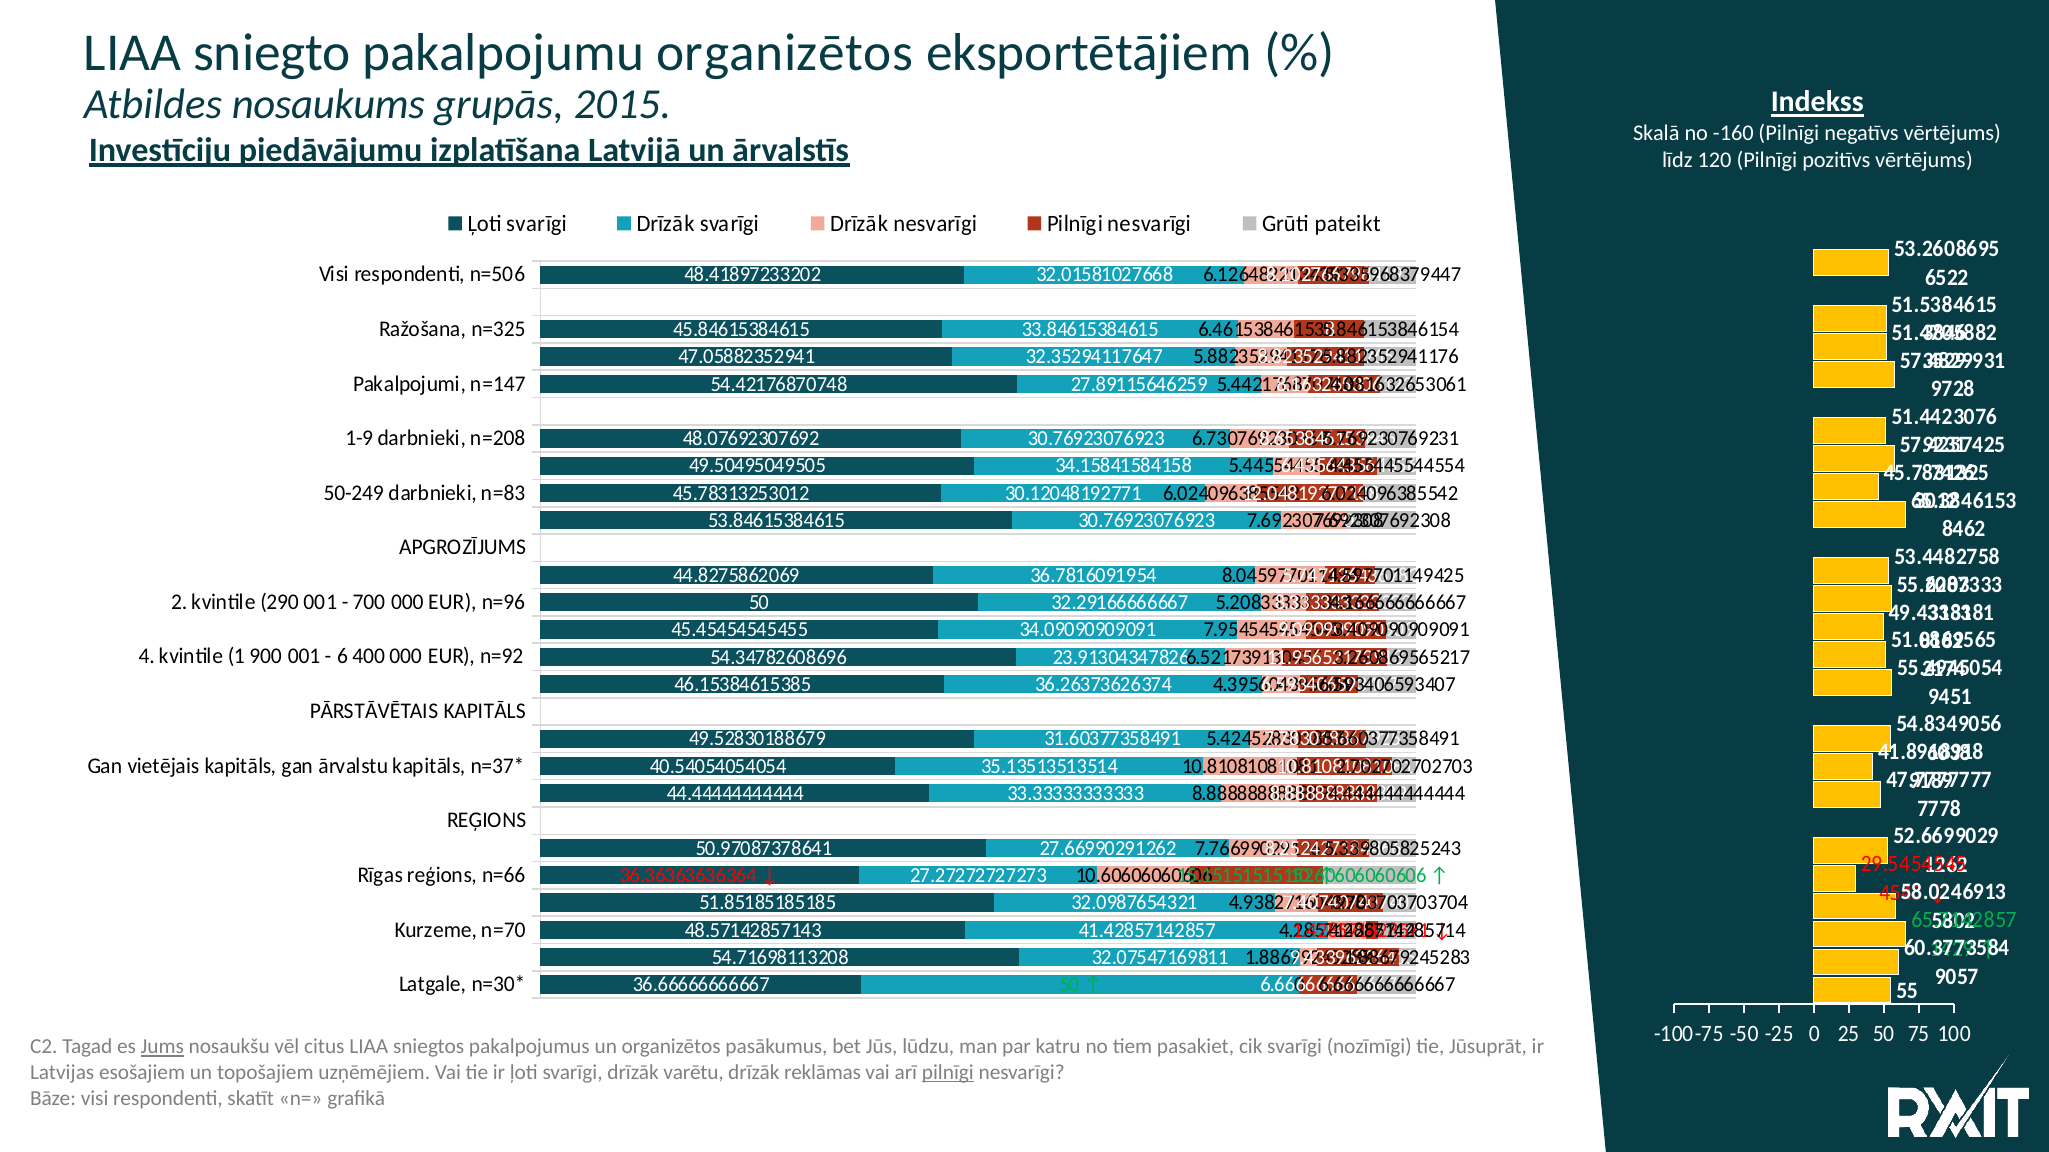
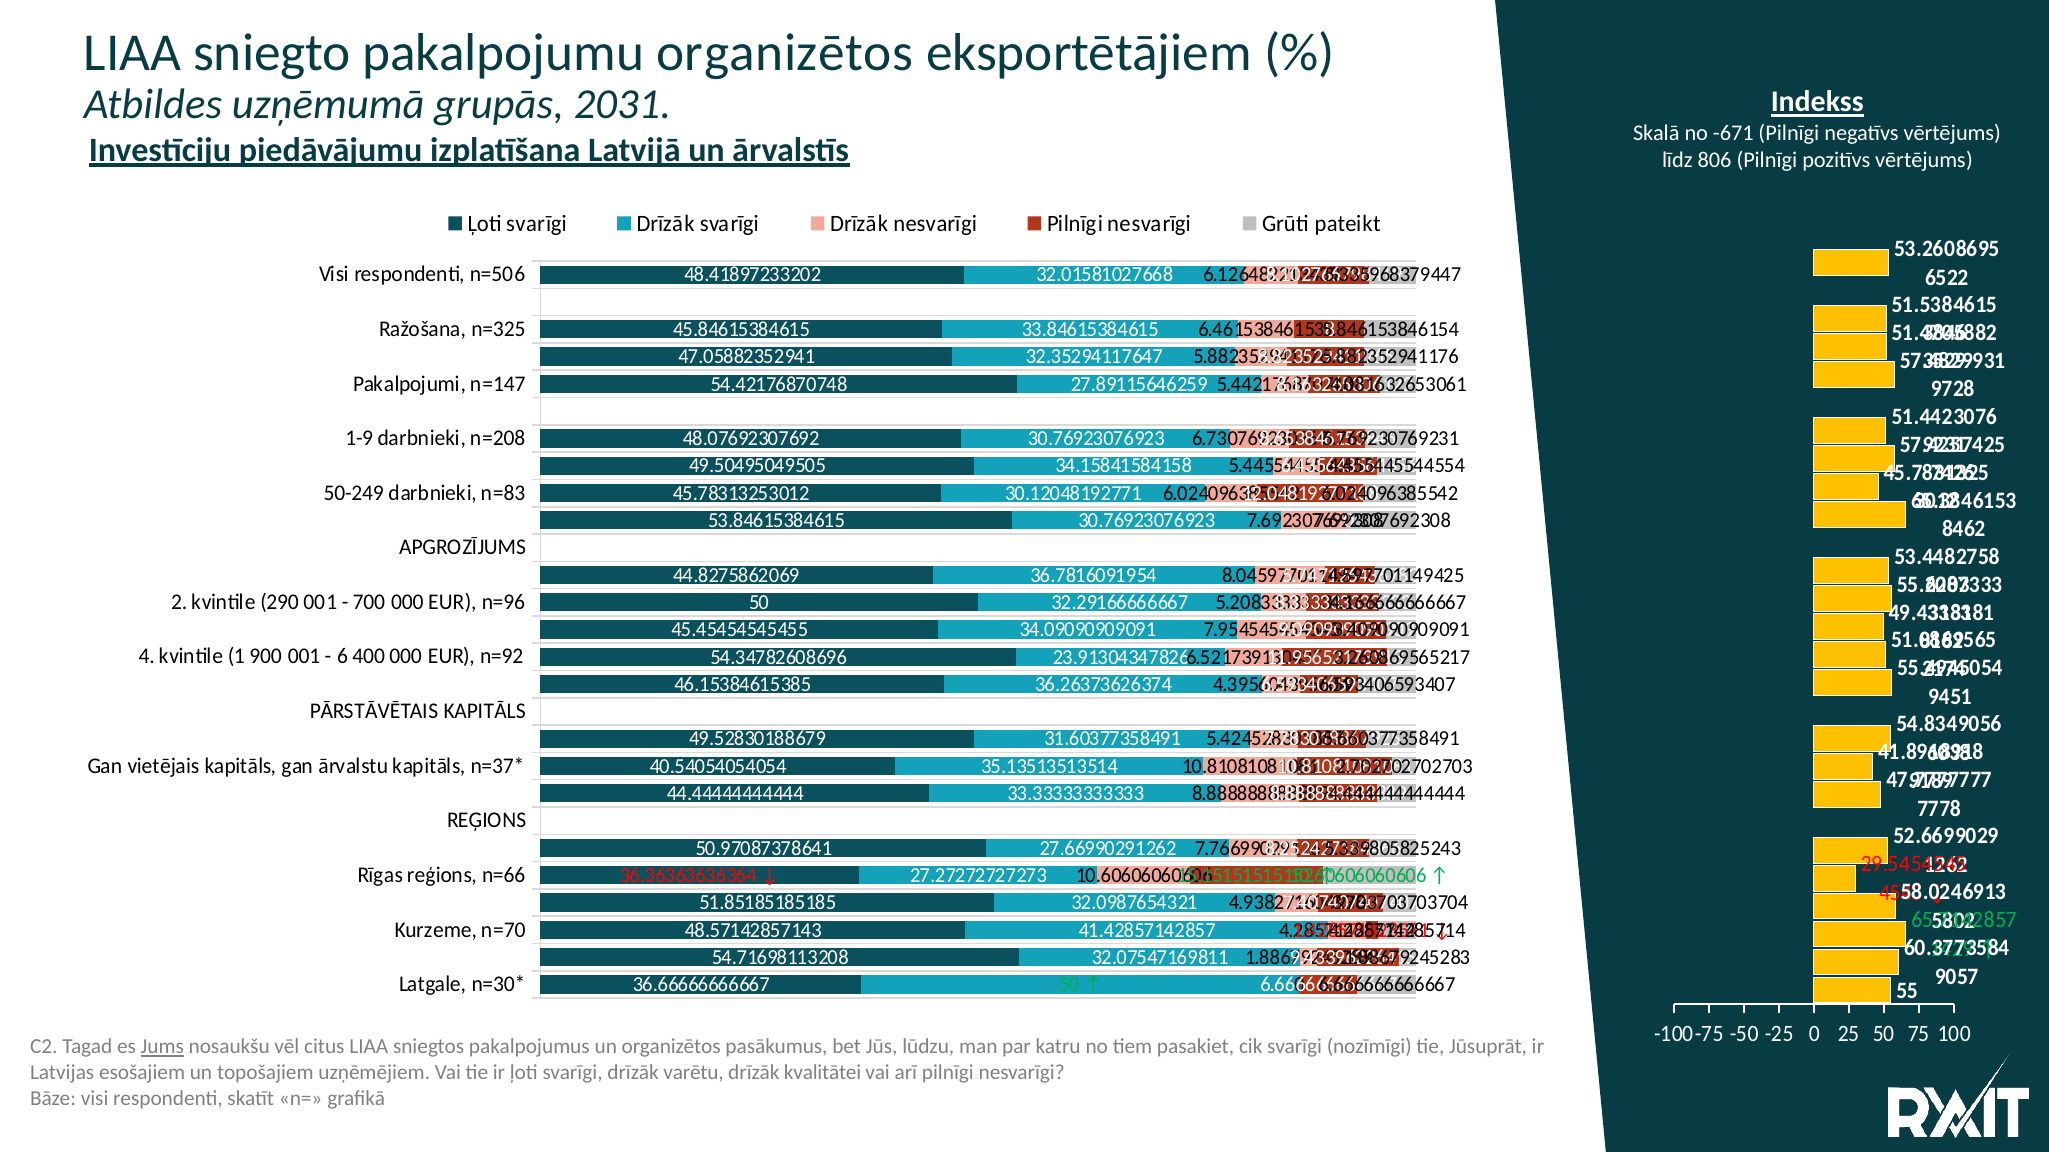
nosaukums: nosaukums -> uzņēmumā
2015: 2015 -> 2031
-160: -160 -> -671
120: 120 -> 806
reklāmas: reklāmas -> kvalitātei
pilnīgi at (948, 1073) underline: present -> none
